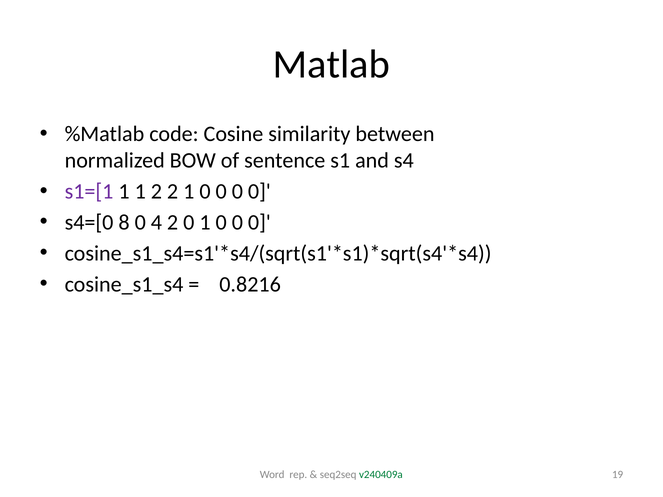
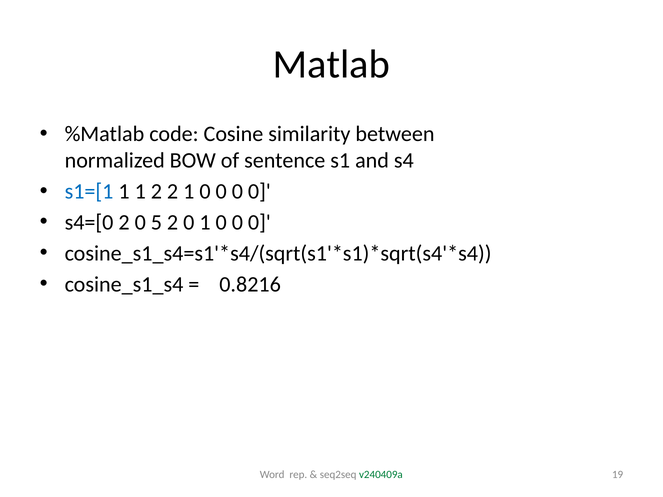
s1=[1 colour: purple -> blue
s4=[0 8: 8 -> 2
4: 4 -> 5
